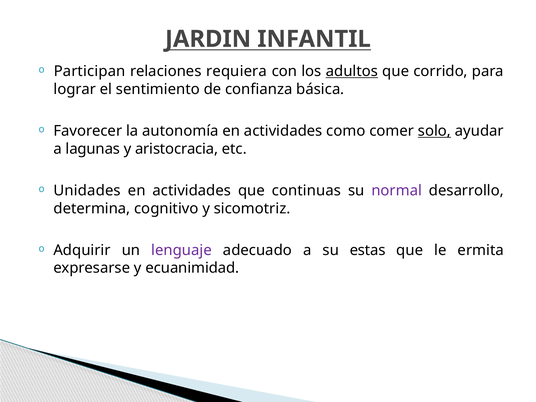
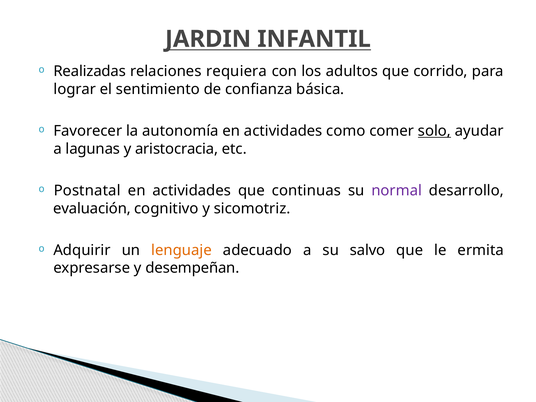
Participan: Participan -> Realizadas
adultos underline: present -> none
Unidades: Unidades -> Postnatal
determina: determina -> evaluación
lenguaje colour: purple -> orange
estas: estas -> salvo
ecuanimidad: ecuanimidad -> desempeñan
